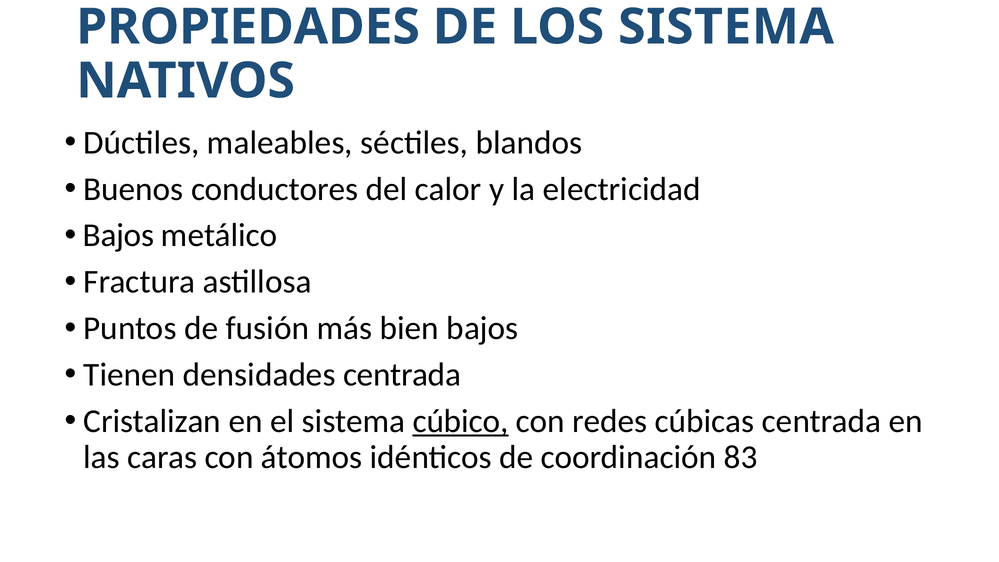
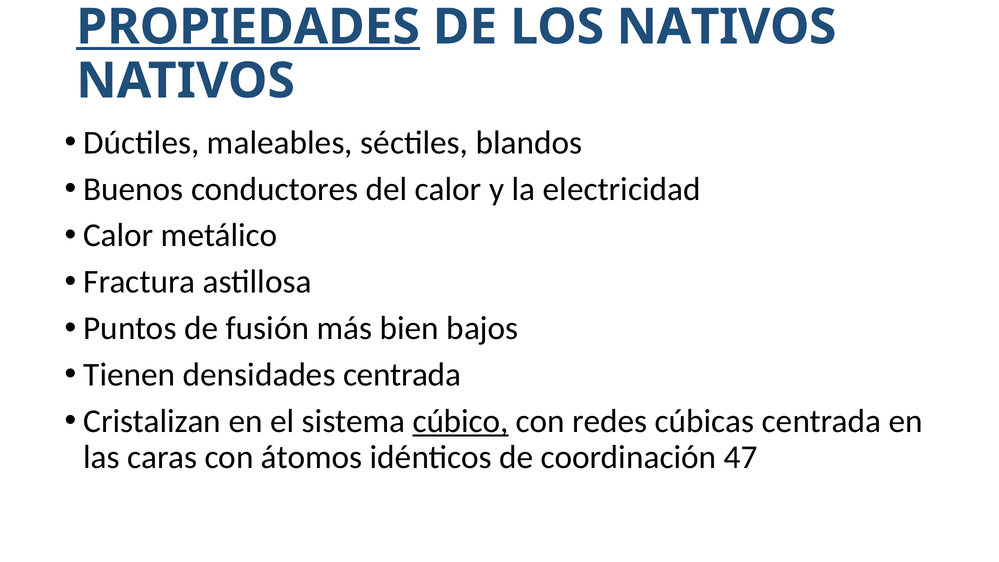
PROPIEDADES underline: none -> present
LOS SISTEMA: SISTEMA -> NATIVOS
Bajos at (119, 235): Bajos -> Calor
83: 83 -> 47
